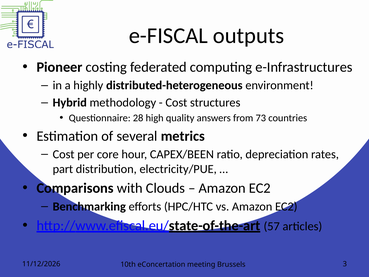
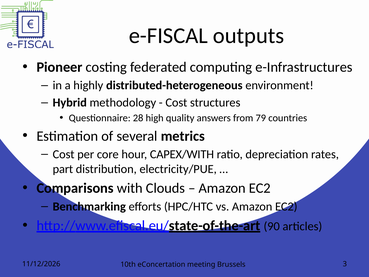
73: 73 -> 79
CAPEX/BEEN: CAPEX/BEEN -> CAPEX/WITH
57: 57 -> 90
